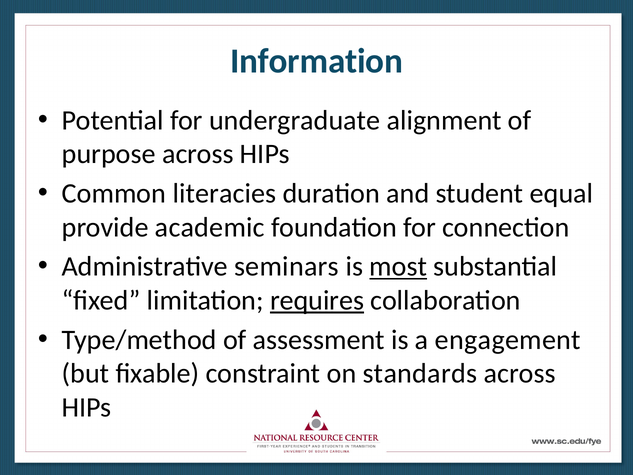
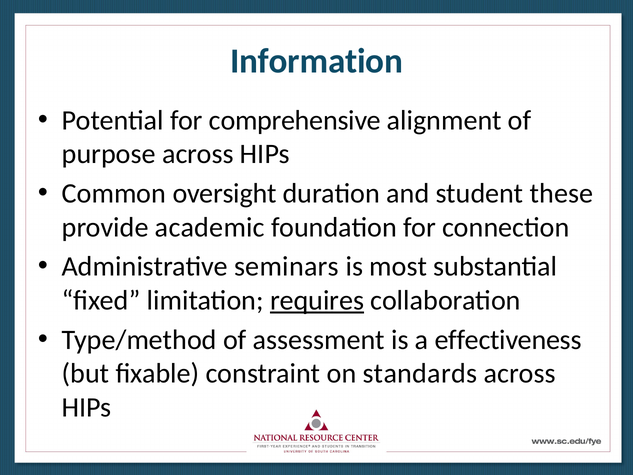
undergraduate: undergraduate -> comprehensive
literacies: literacies -> oversight
equal: equal -> these
most underline: present -> none
engagement: engagement -> effectiveness
